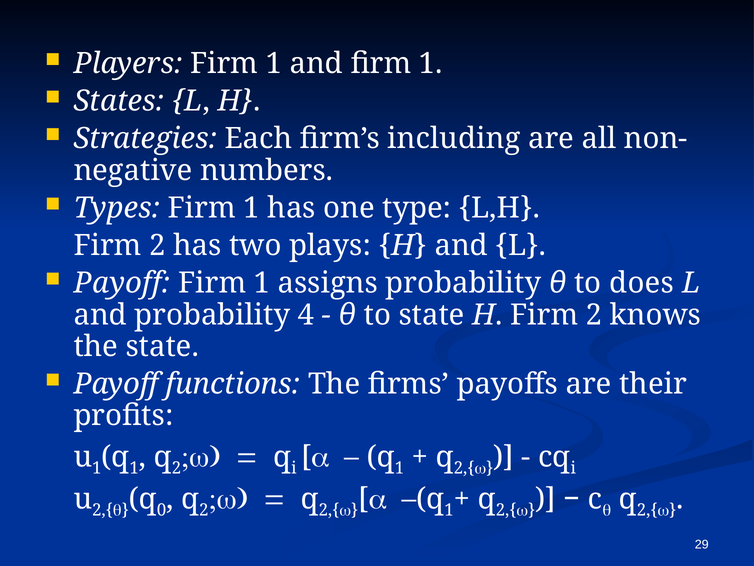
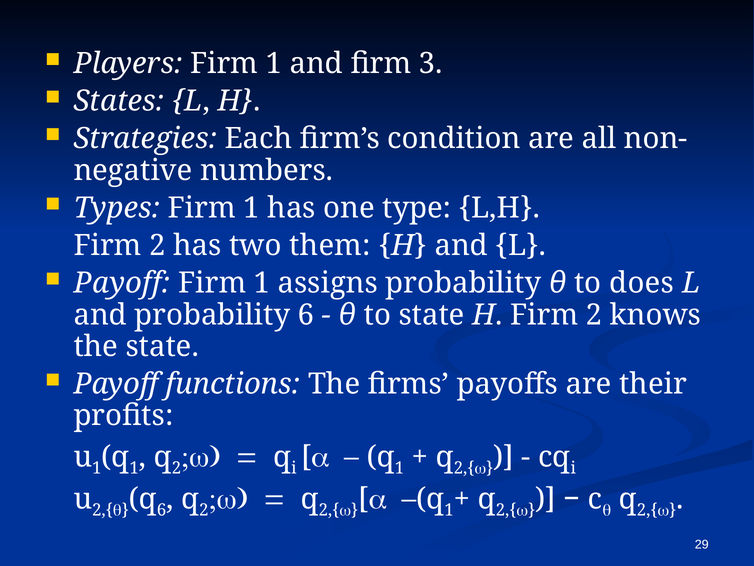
and firm 1: 1 -> 3
including: including -> condition
plays: plays -> them
probability 4: 4 -> 6
0 at (162, 510): 0 -> 6
